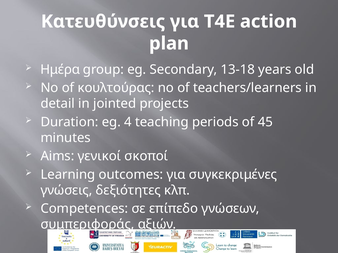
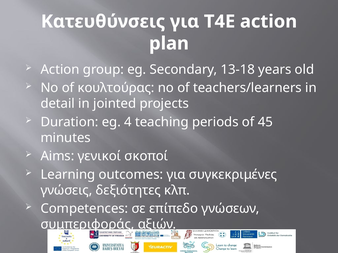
Ημέρα at (60, 70): Ημέρα -> Action
